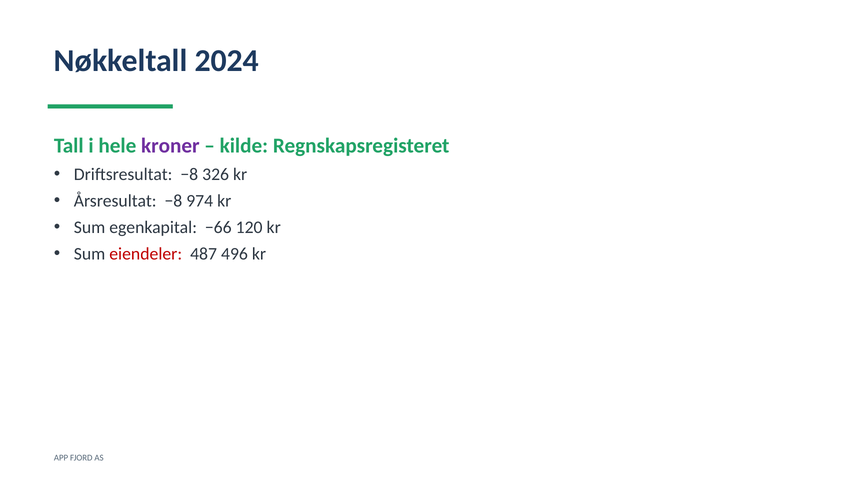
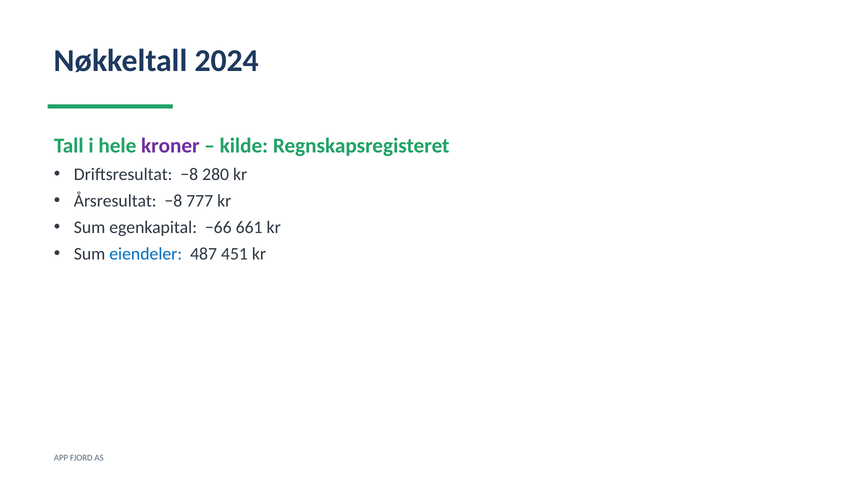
326: 326 -> 280
974: 974 -> 777
120: 120 -> 661
eiendeler colour: red -> blue
496: 496 -> 451
